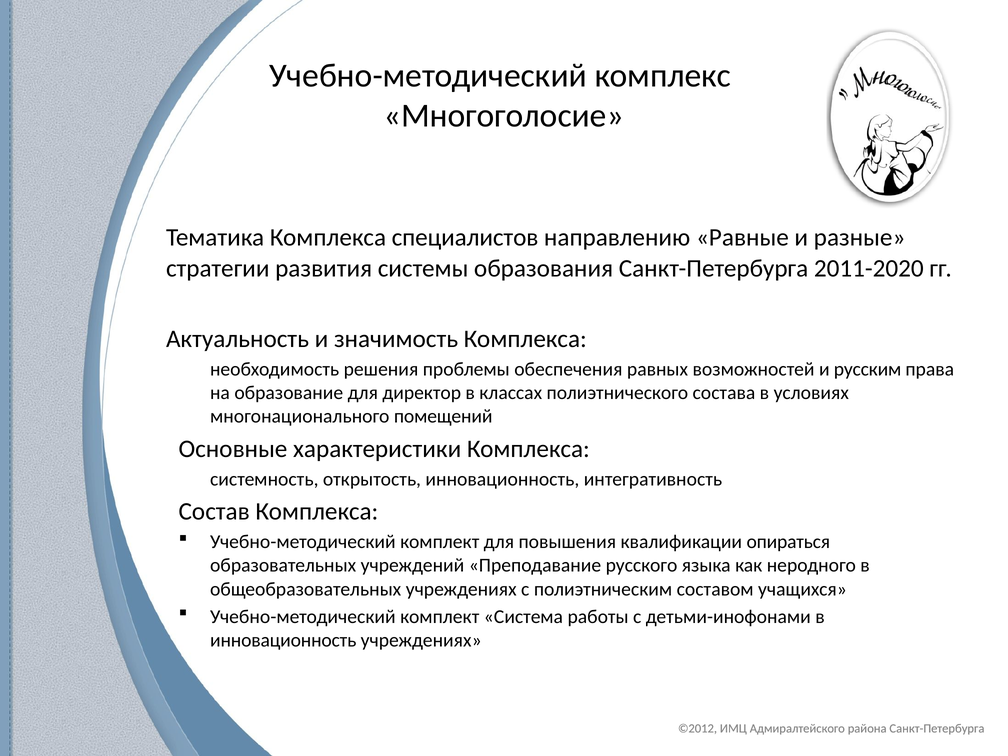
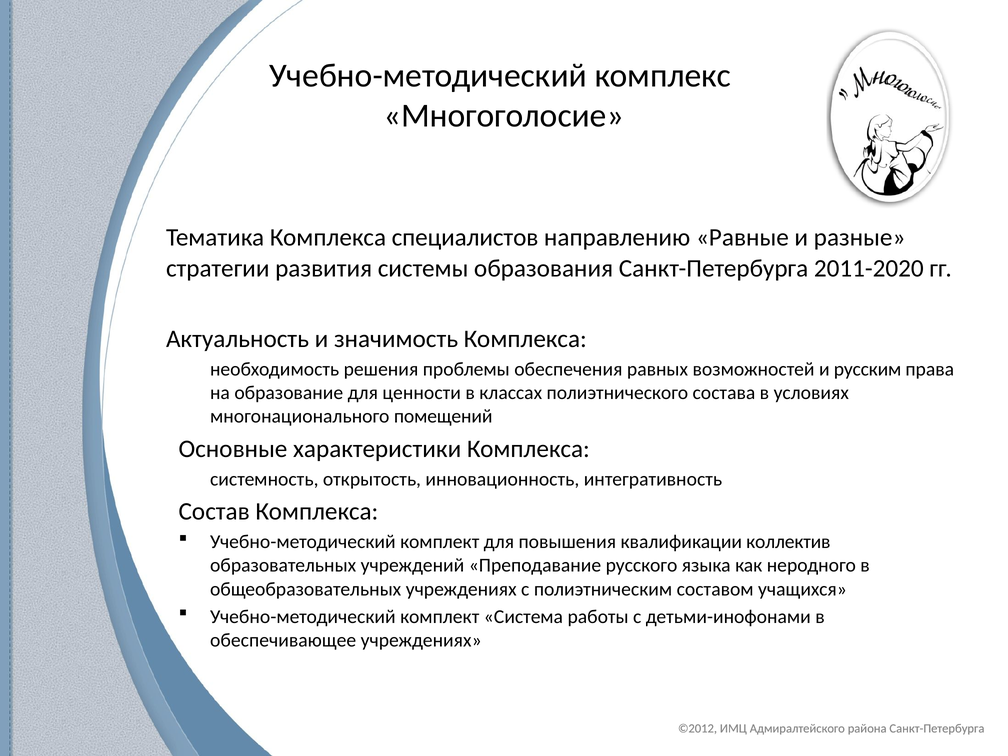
директор: директор -> ценности
опираться: опираться -> коллектив
инновационность at (283, 640): инновационность -> обеспечивающее
